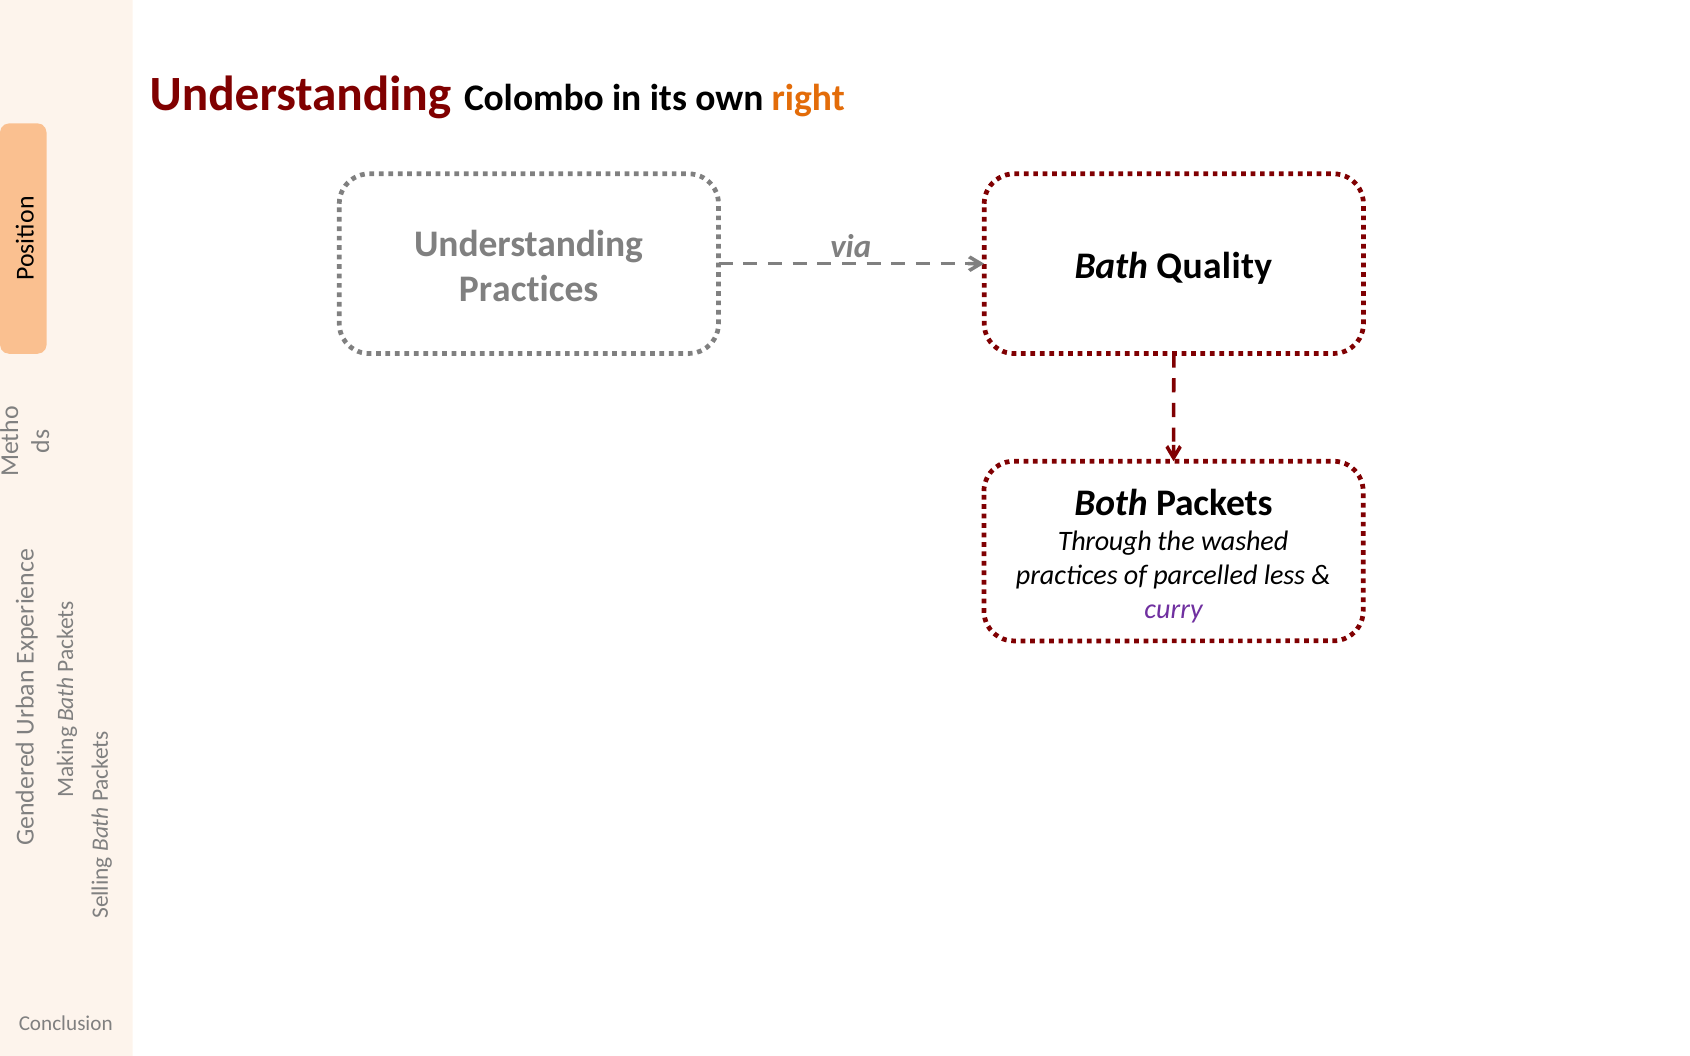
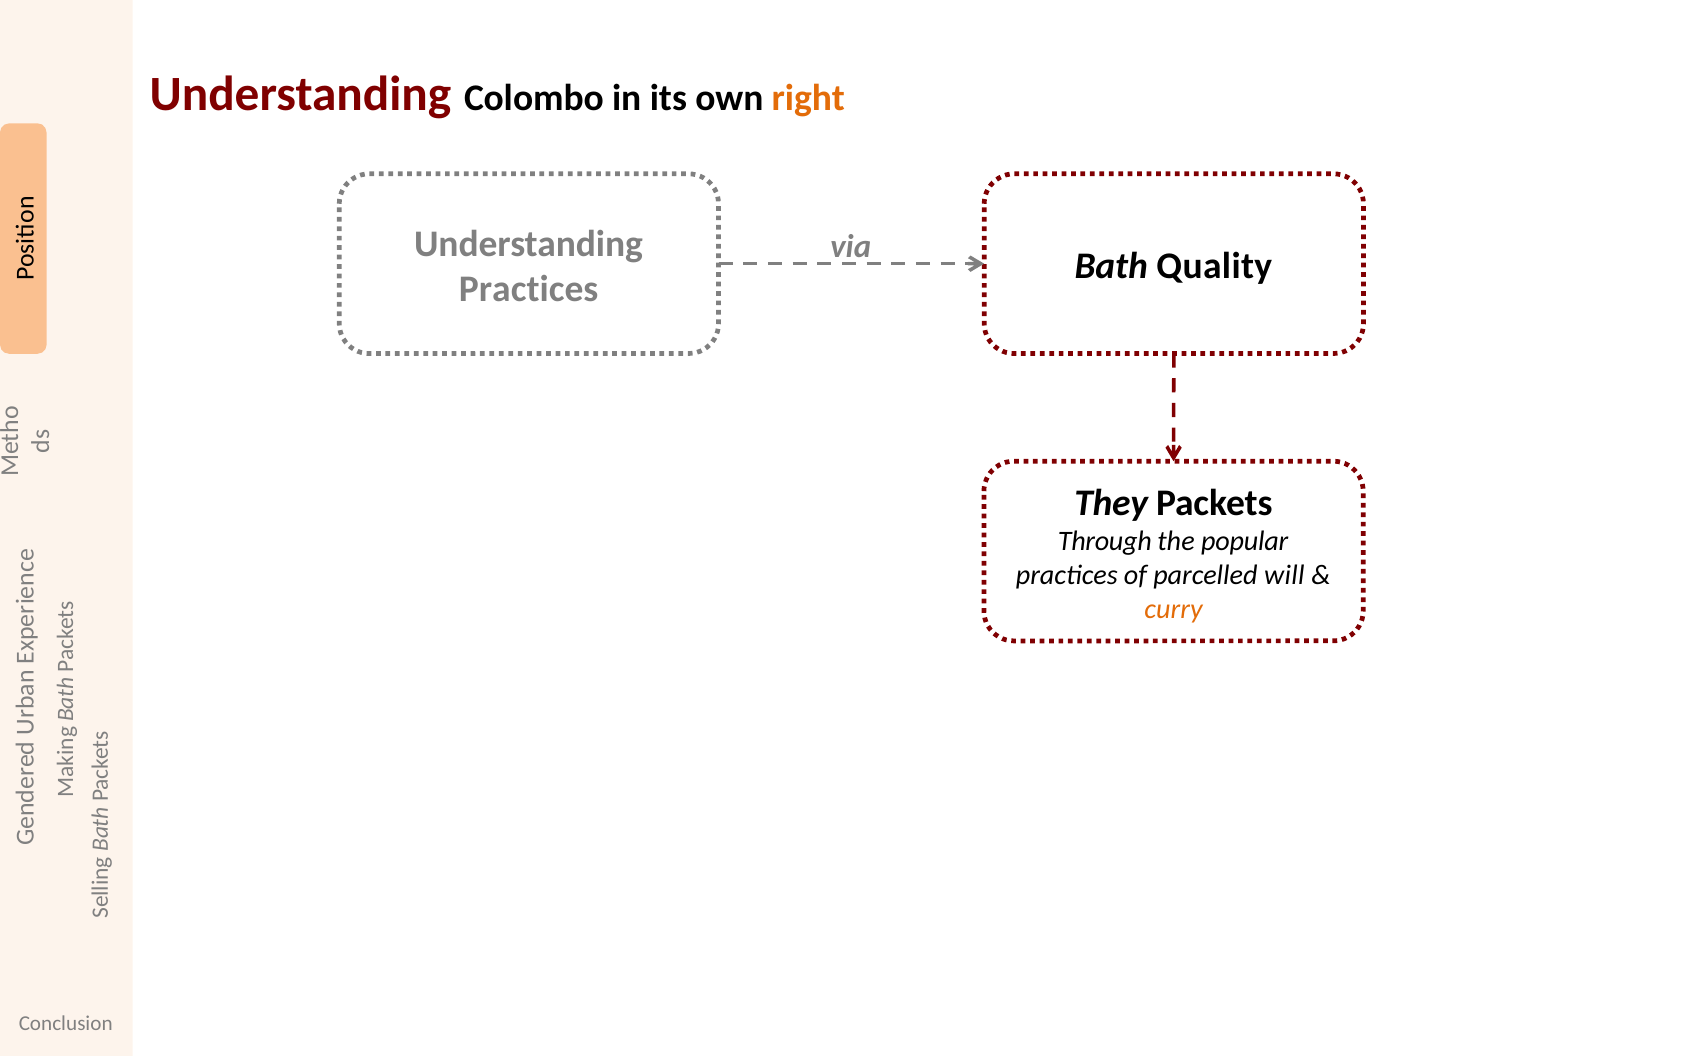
Both: Both -> They
washed: washed -> popular
less: less -> will
curry colour: purple -> orange
